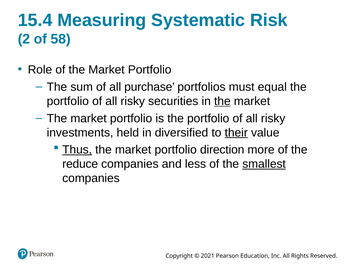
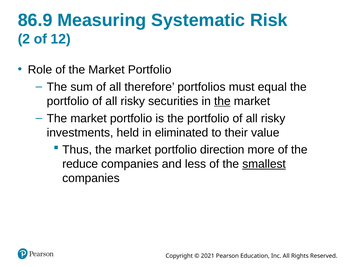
15.4: 15.4 -> 86.9
58: 58 -> 12
purchase: purchase -> therefore
diversified: diversified -> eliminated
their underline: present -> none
Thus underline: present -> none
